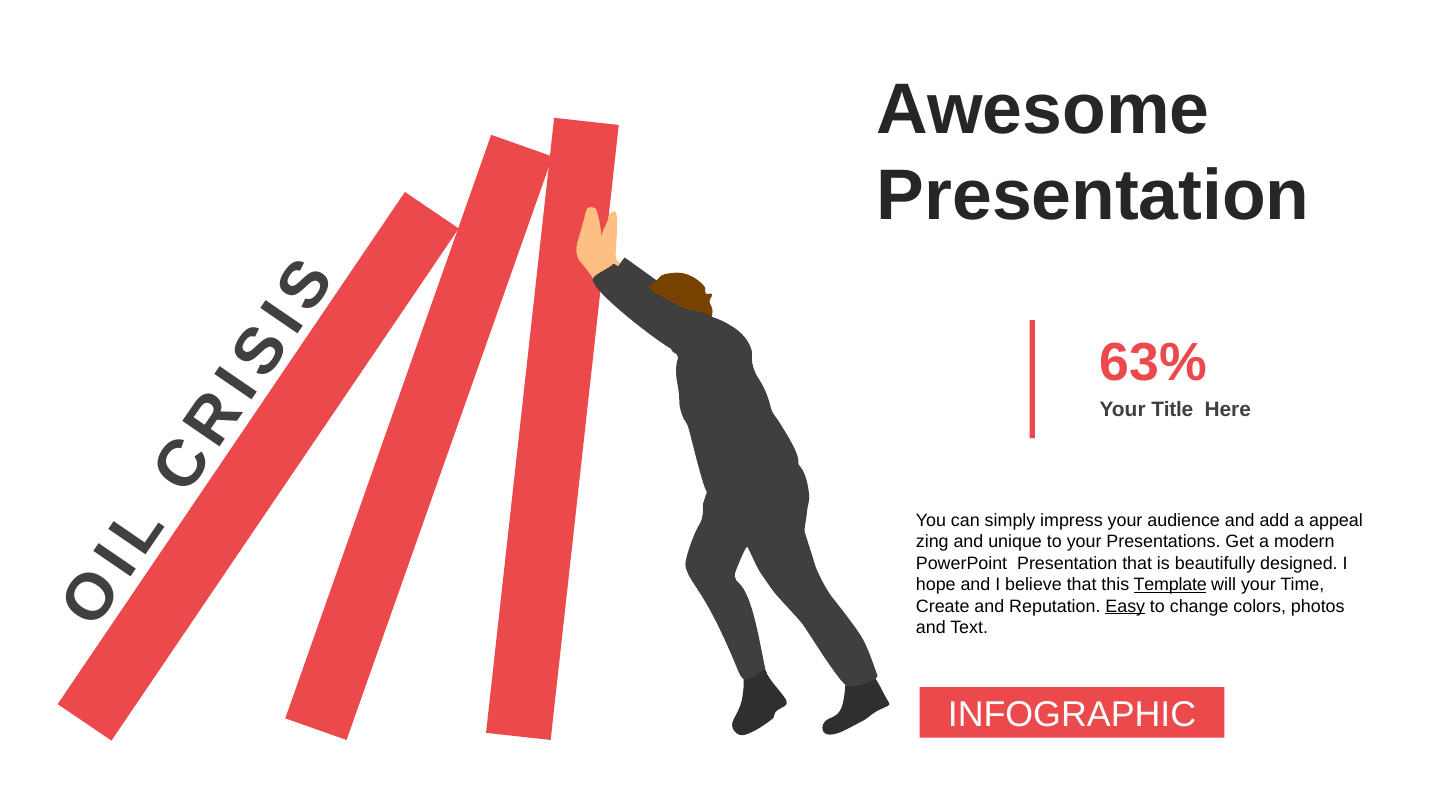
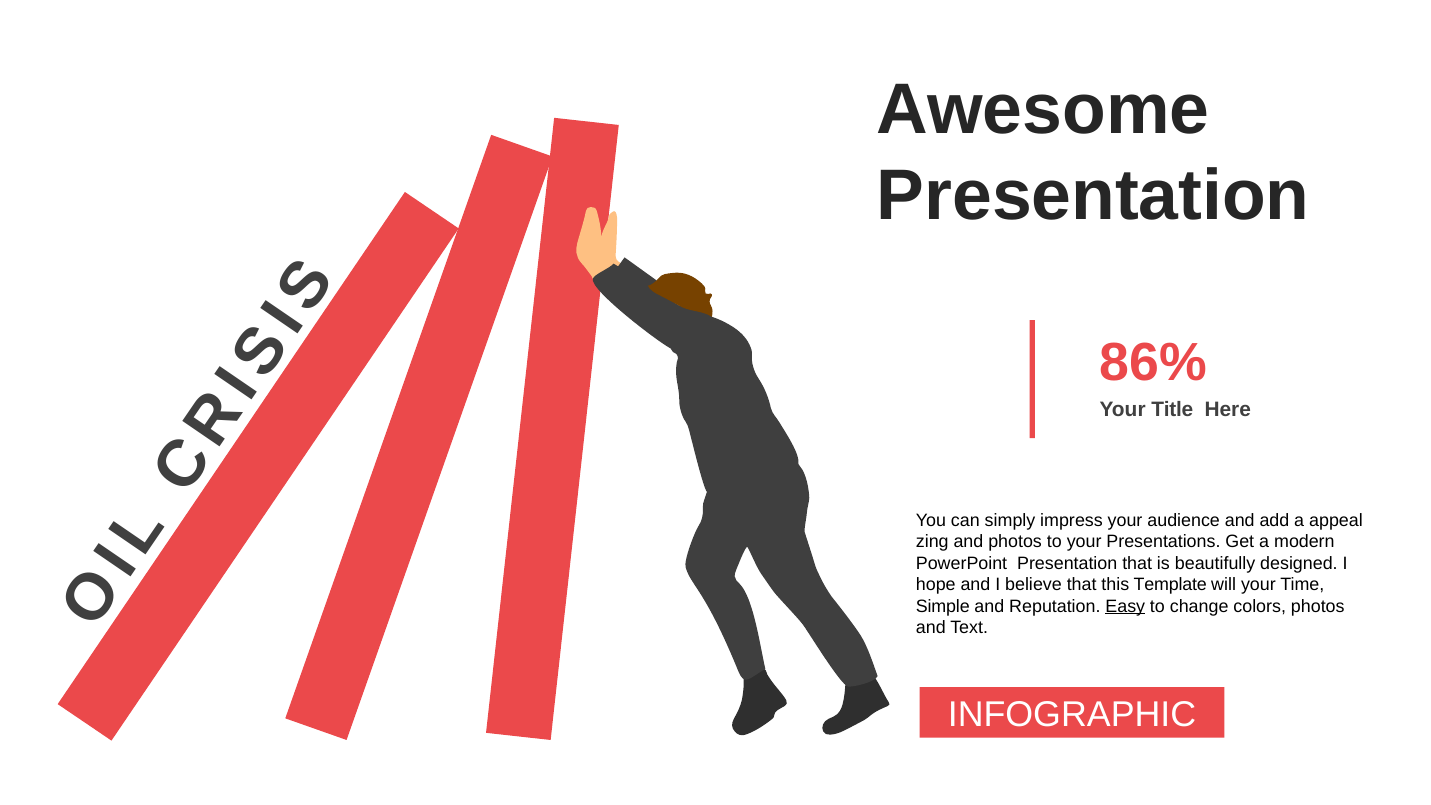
63%: 63% -> 86%
and unique: unique -> photos
Template underline: present -> none
Create: Create -> Simple
